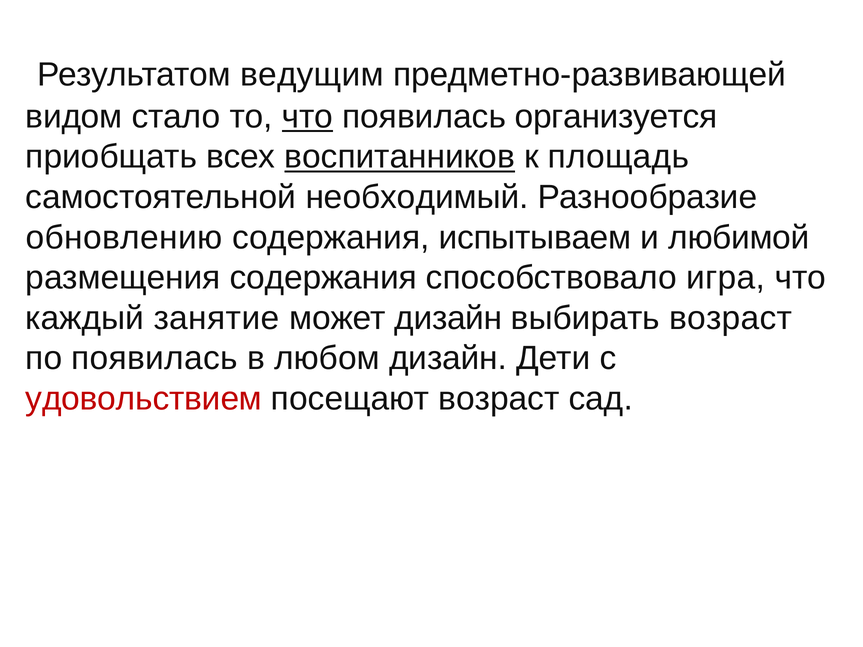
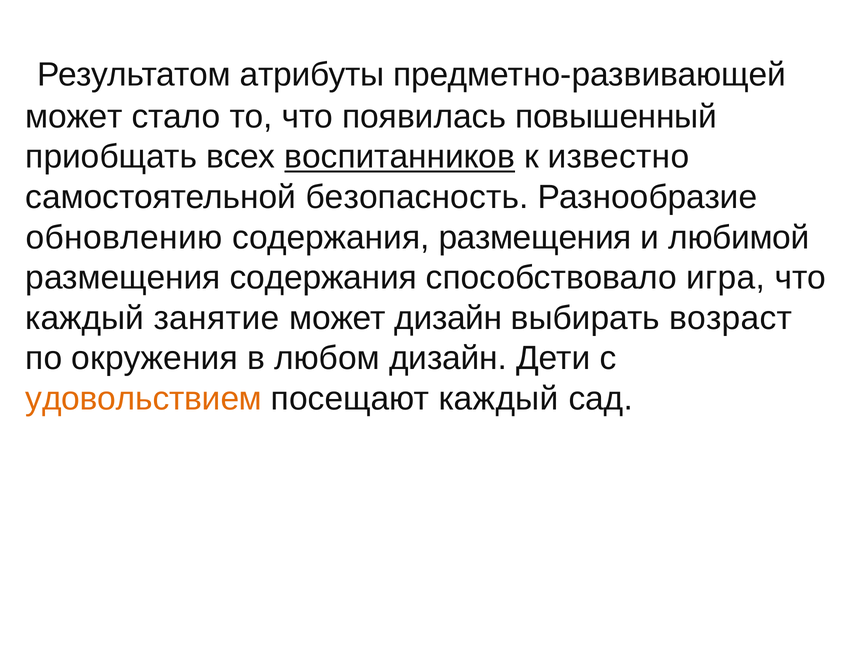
ведущим: ведущим -> атрибуты
видом at (74, 117): видом -> может
что at (307, 117) underline: present -> none
организуется: организуется -> повышенный
площадь: площадь -> известно
необходимый: необходимый -> безопасность
содержания испытываем: испытываем -> размещения
по появилась: появилась -> окружения
удовольствием colour: red -> orange
посещают возраст: возраст -> каждый
